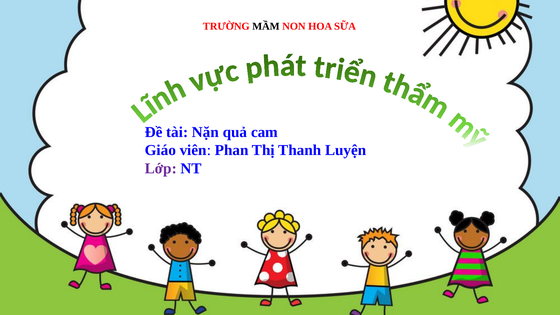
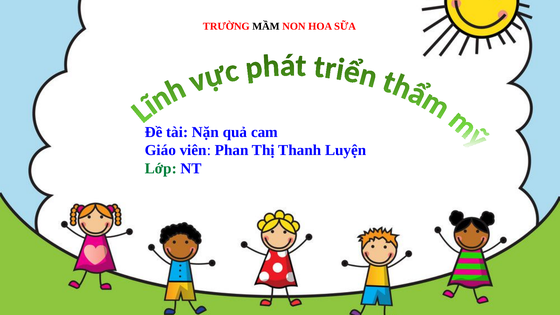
Lớp colour: purple -> green
